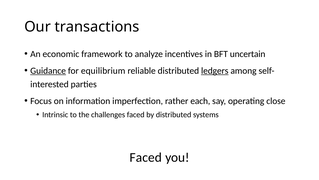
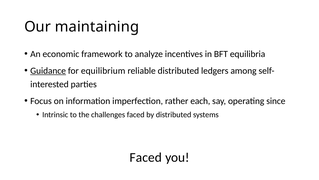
transactions: transactions -> maintaining
uncertain: uncertain -> equilibria
ledgers underline: present -> none
close: close -> since
